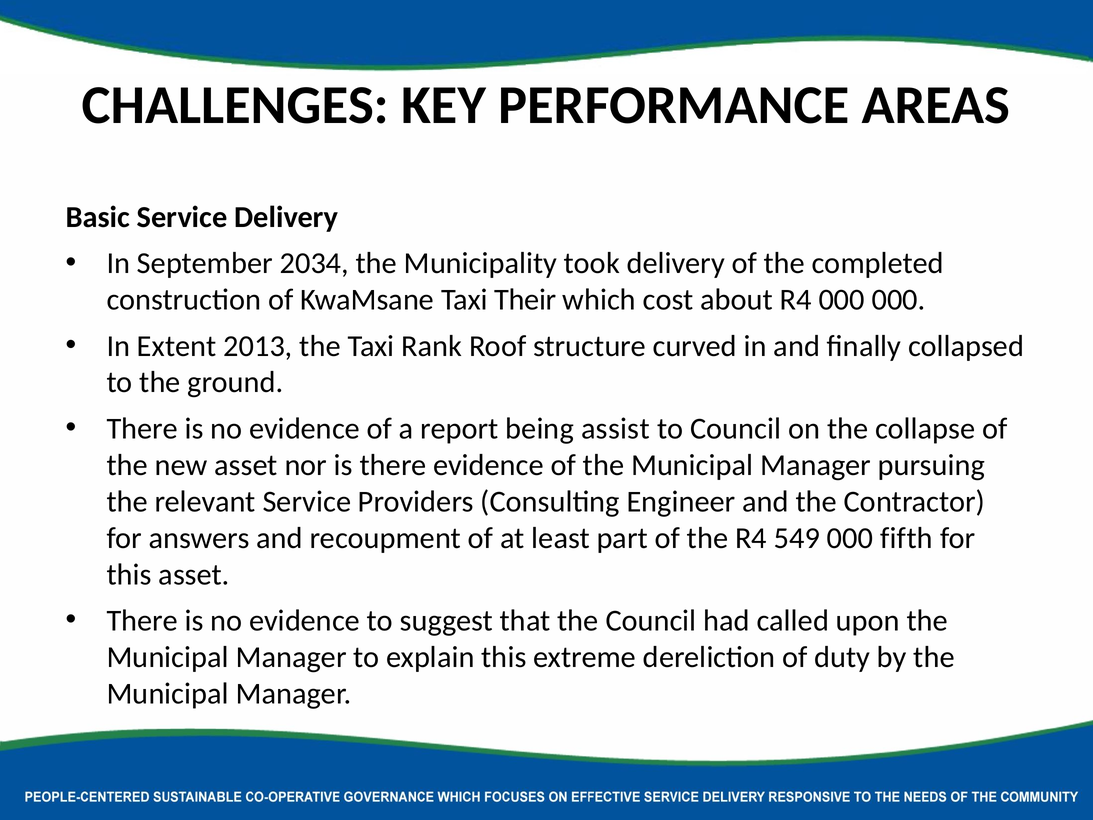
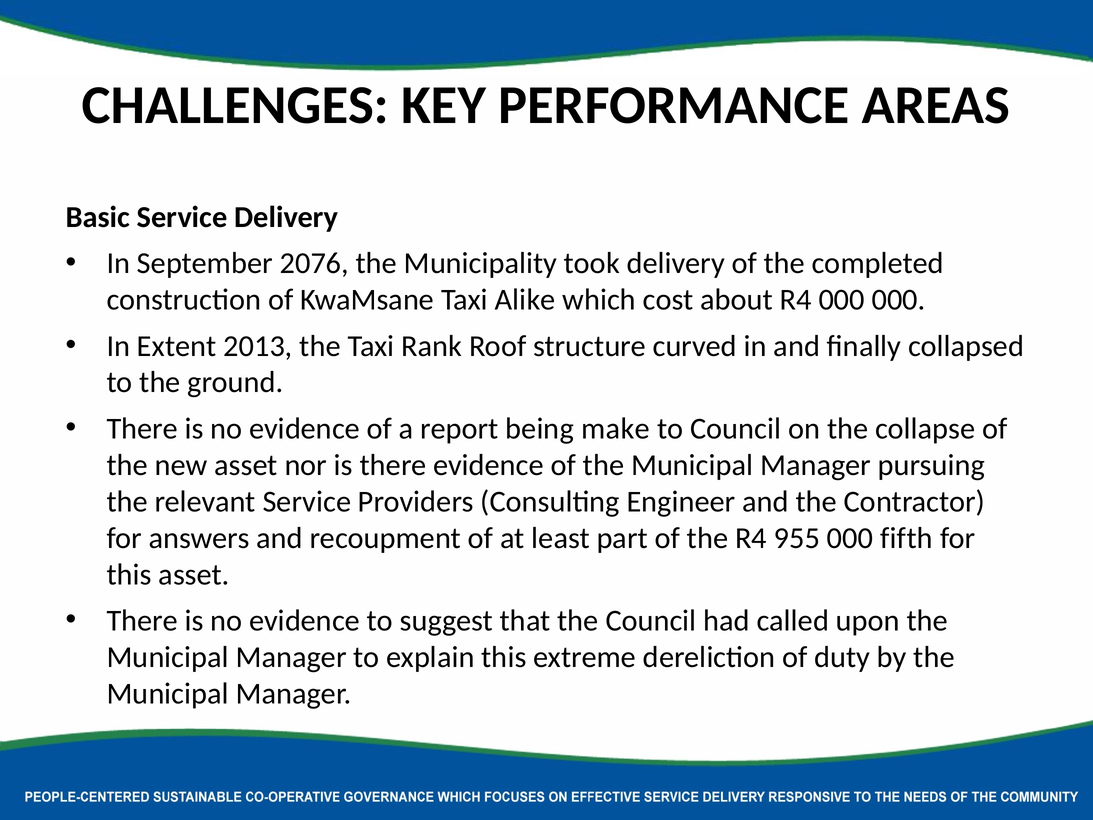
2034: 2034 -> 2076
Their: Their -> Alike
assist: assist -> make
549: 549 -> 955
